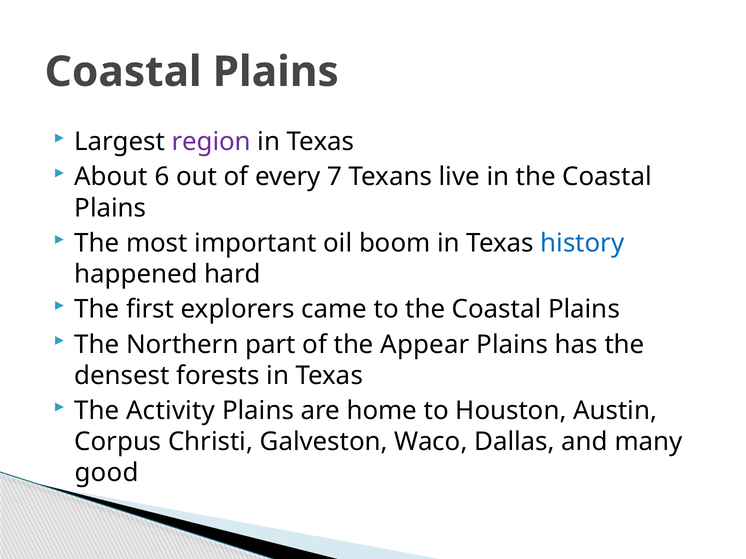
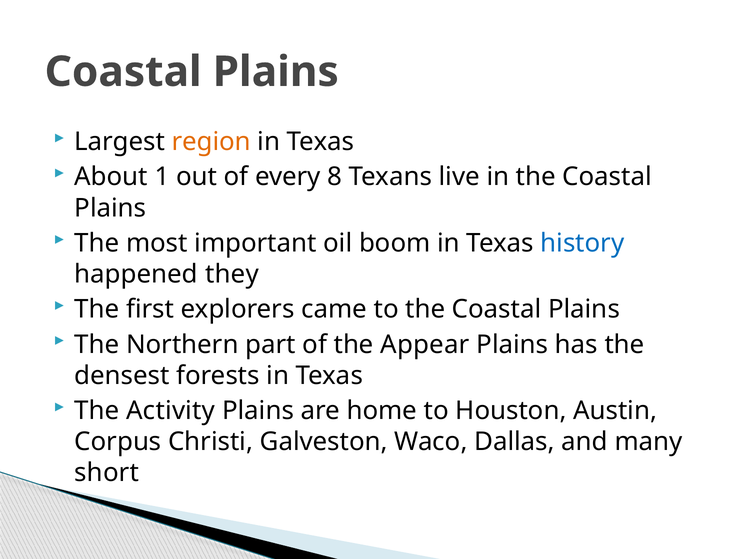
region colour: purple -> orange
6: 6 -> 1
7: 7 -> 8
hard: hard -> they
good: good -> short
